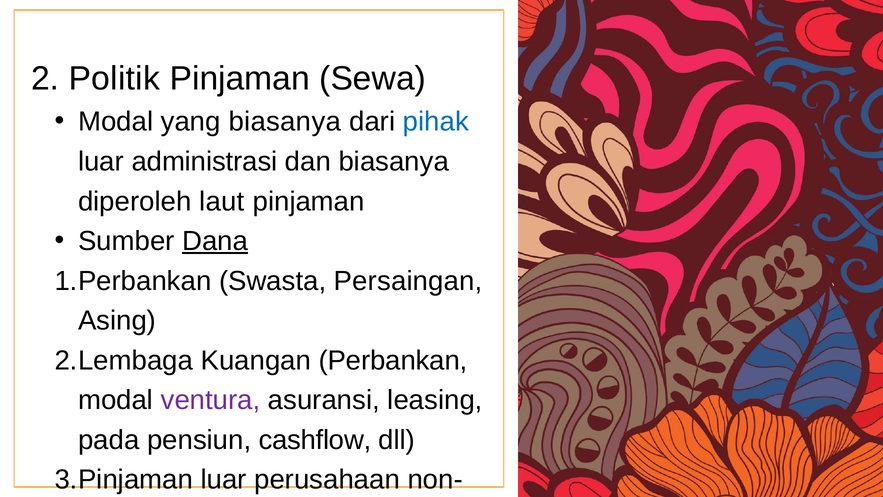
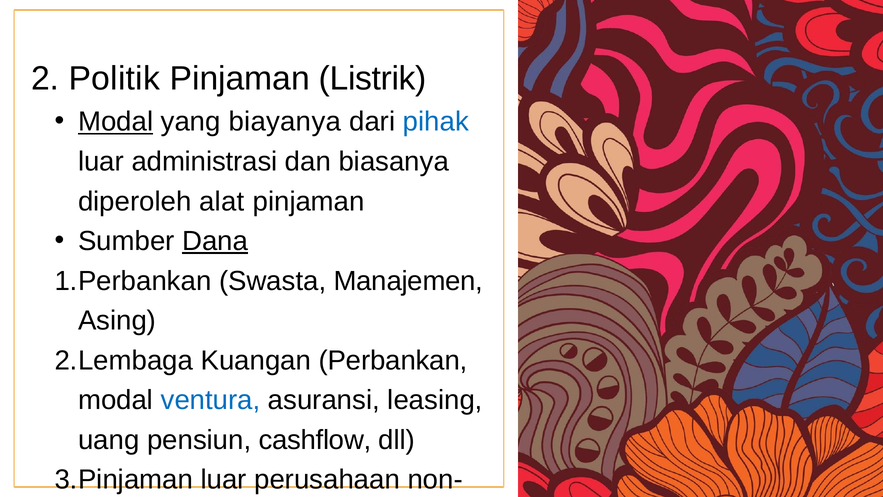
Sewa: Sewa -> Listrik
Modal at (116, 122) underline: none -> present
yang biasanya: biasanya -> biayanya
laut: laut -> alat
Persaingan: Persaingan -> Manajemen
ventura colour: purple -> blue
pada: pada -> uang
